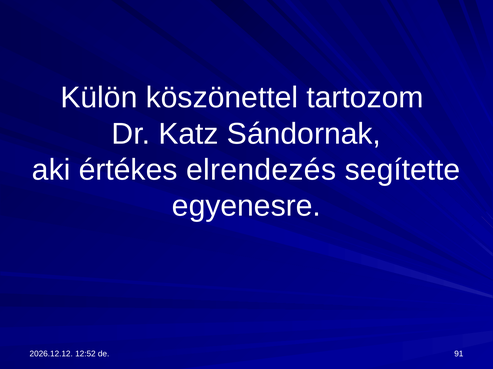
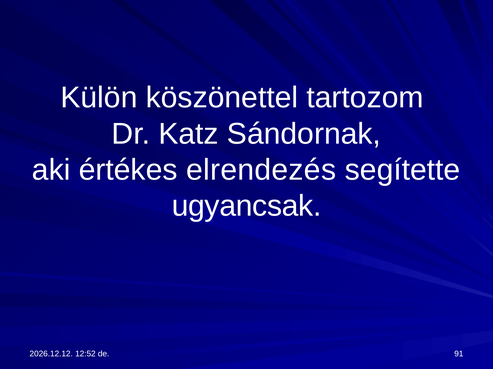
egyenesre: egyenesre -> ugyancsak
